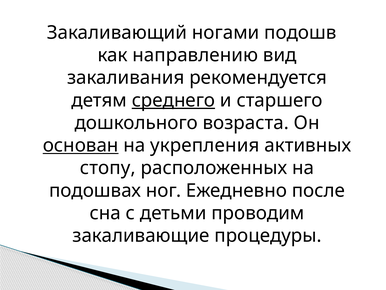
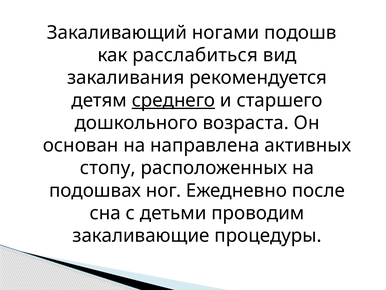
направлению: направлению -> расслабиться
основан underline: present -> none
укрепления: укрепления -> направлена
